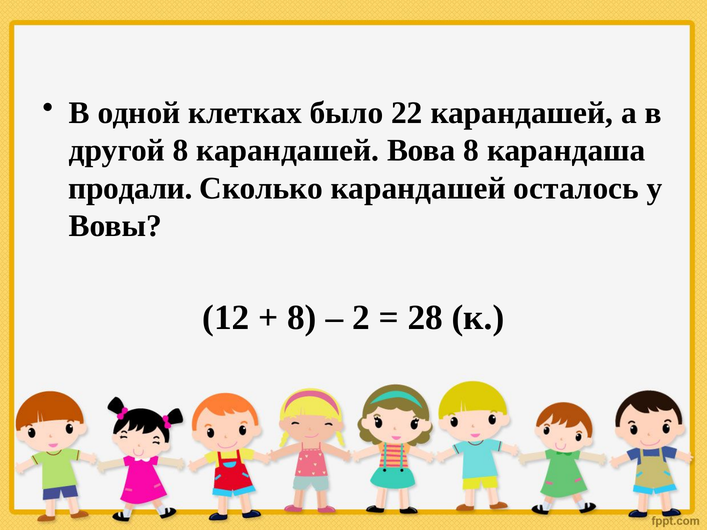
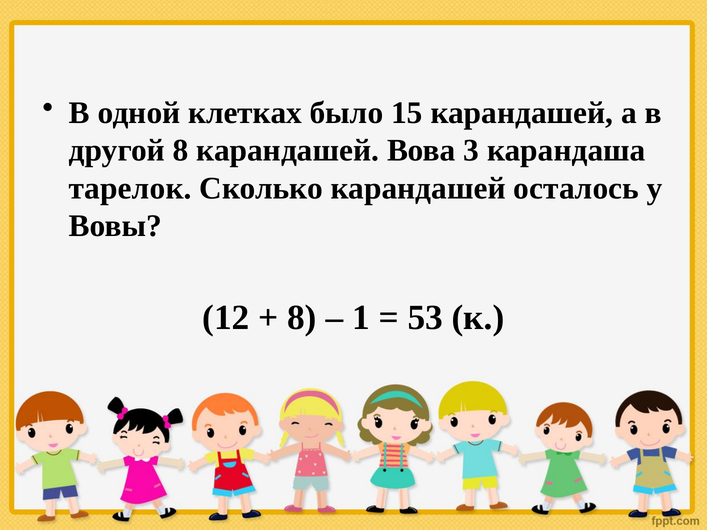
22: 22 -> 15
Вова 8: 8 -> 3
продали: продали -> тарелок
2: 2 -> 1
28: 28 -> 53
